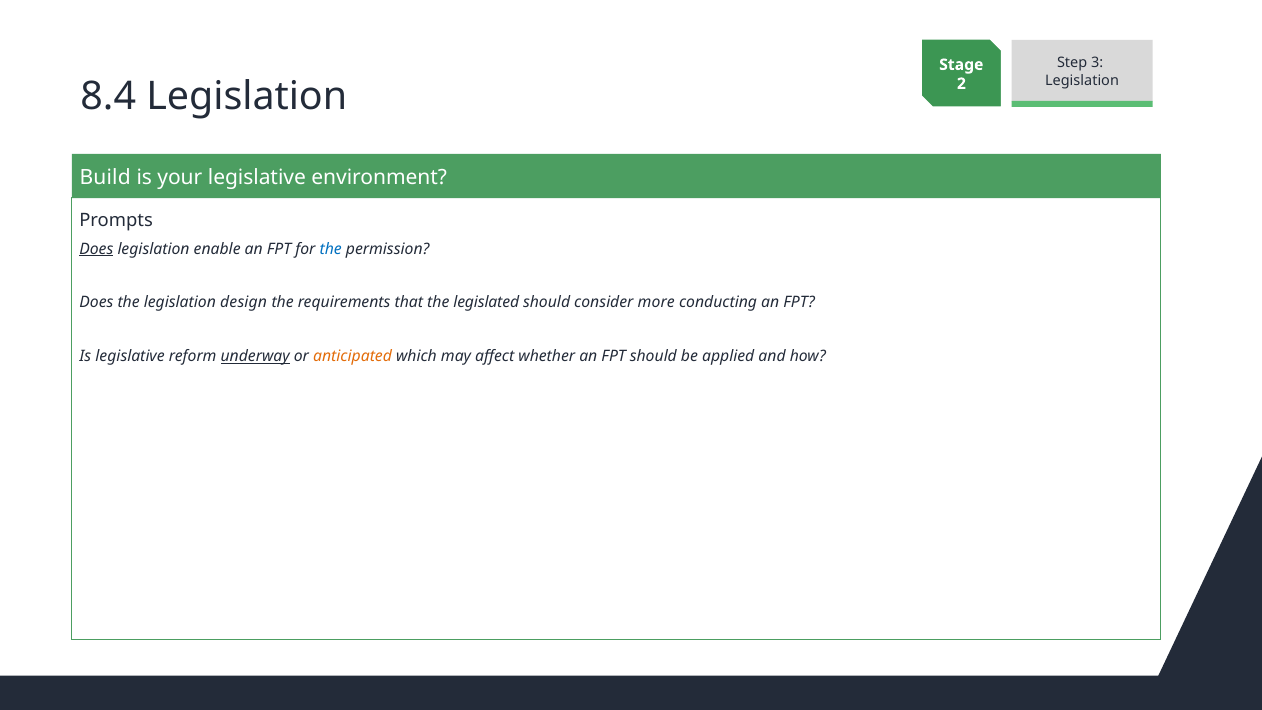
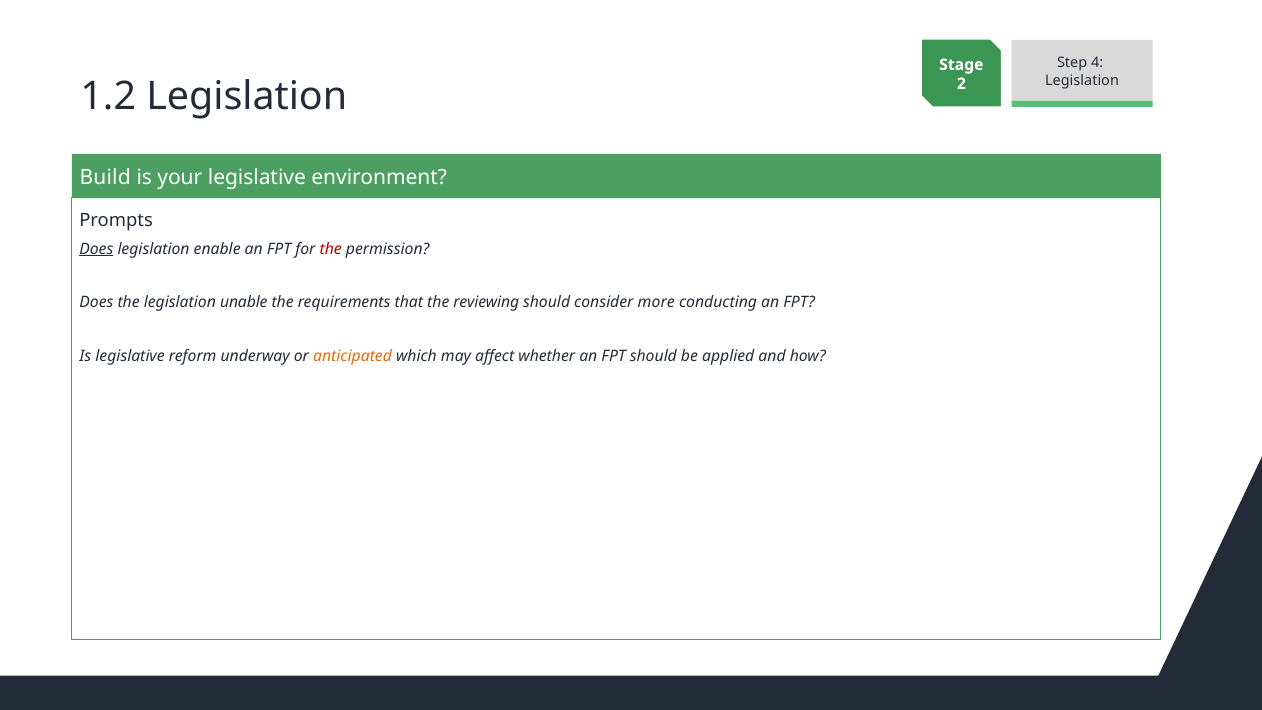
3: 3 -> 4
8.4: 8.4 -> 1.2
the at (331, 249) colour: blue -> red
design: design -> unable
legislated: legislated -> reviewing
underway underline: present -> none
